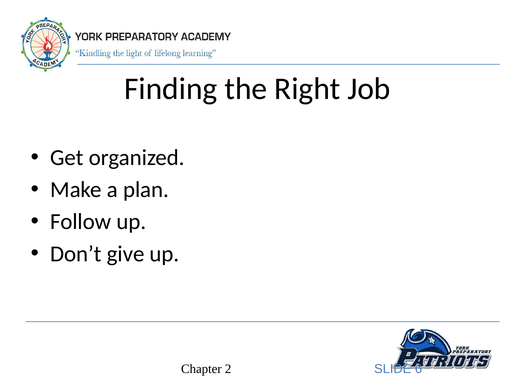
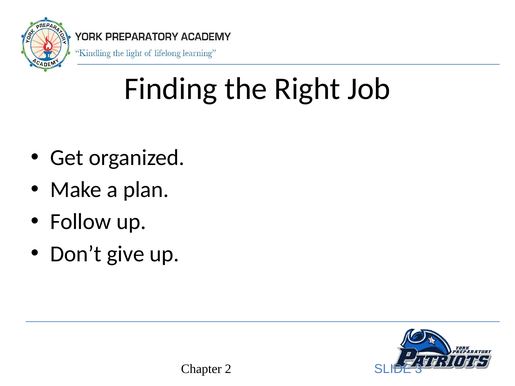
6: 6 -> 3
